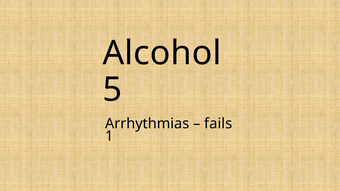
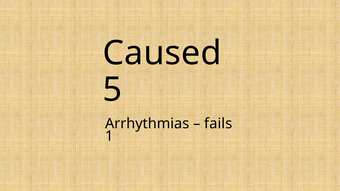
Alcohol: Alcohol -> Caused
